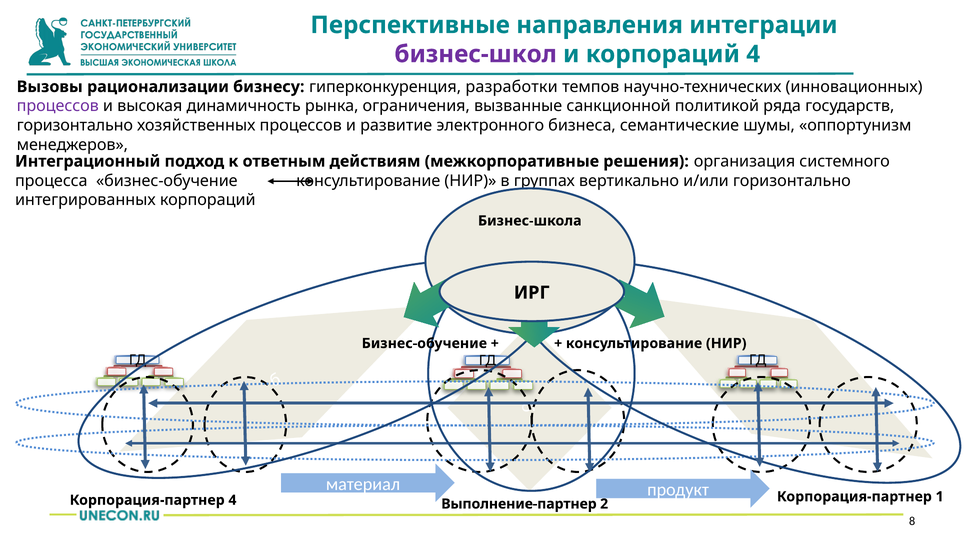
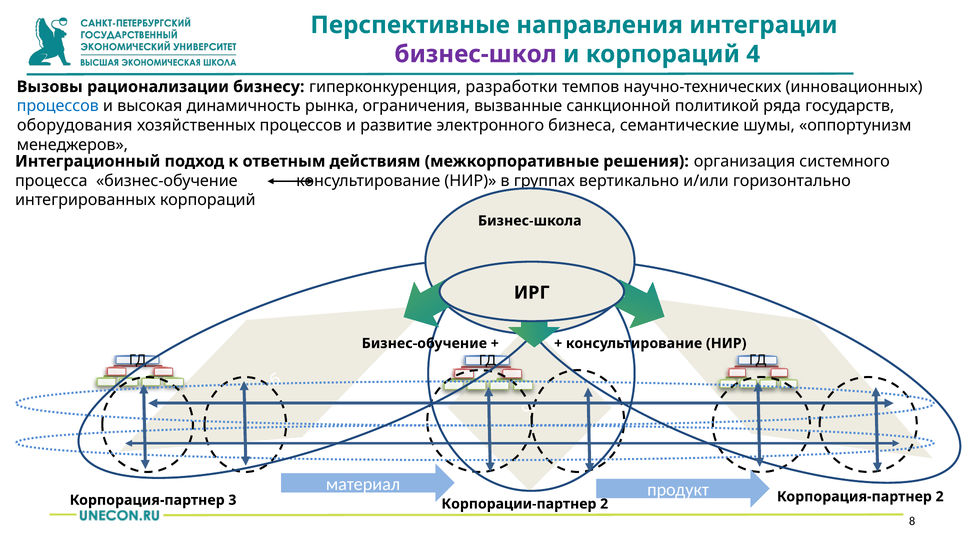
процессов at (58, 106) colour: purple -> blue
горизонтально at (75, 126): горизонтально -> оборудования
Корпорация-партнер 1: 1 -> 2
Корпорация-партнер 4: 4 -> 3
Выполнение-партнер: Выполнение-партнер -> Корпорации-партнер
